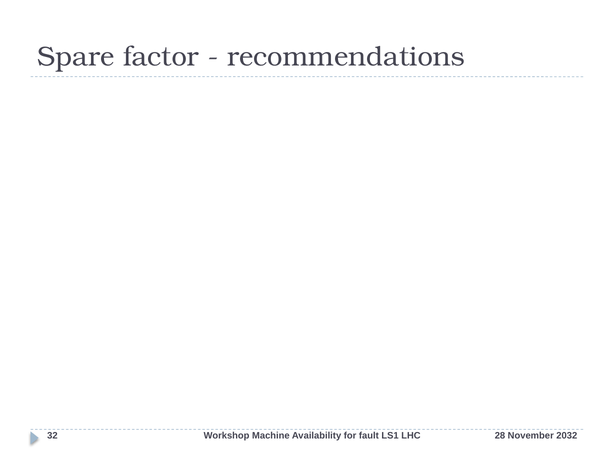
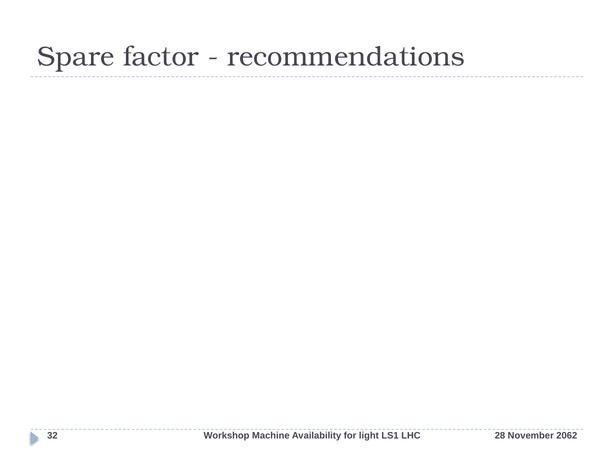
fault: fault -> light
2032: 2032 -> 2062
